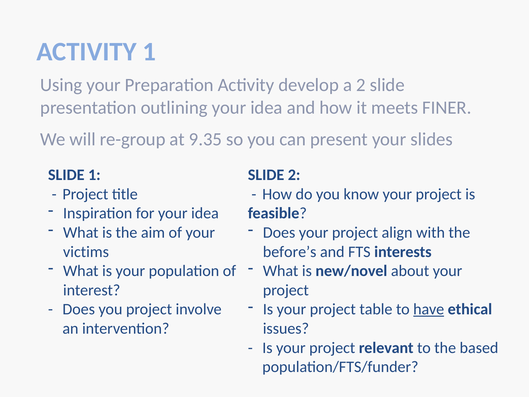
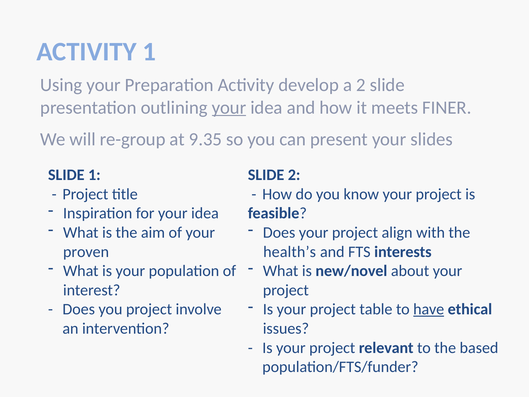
your at (229, 107) underline: none -> present
victims: victims -> proven
before’s: before’s -> health’s
